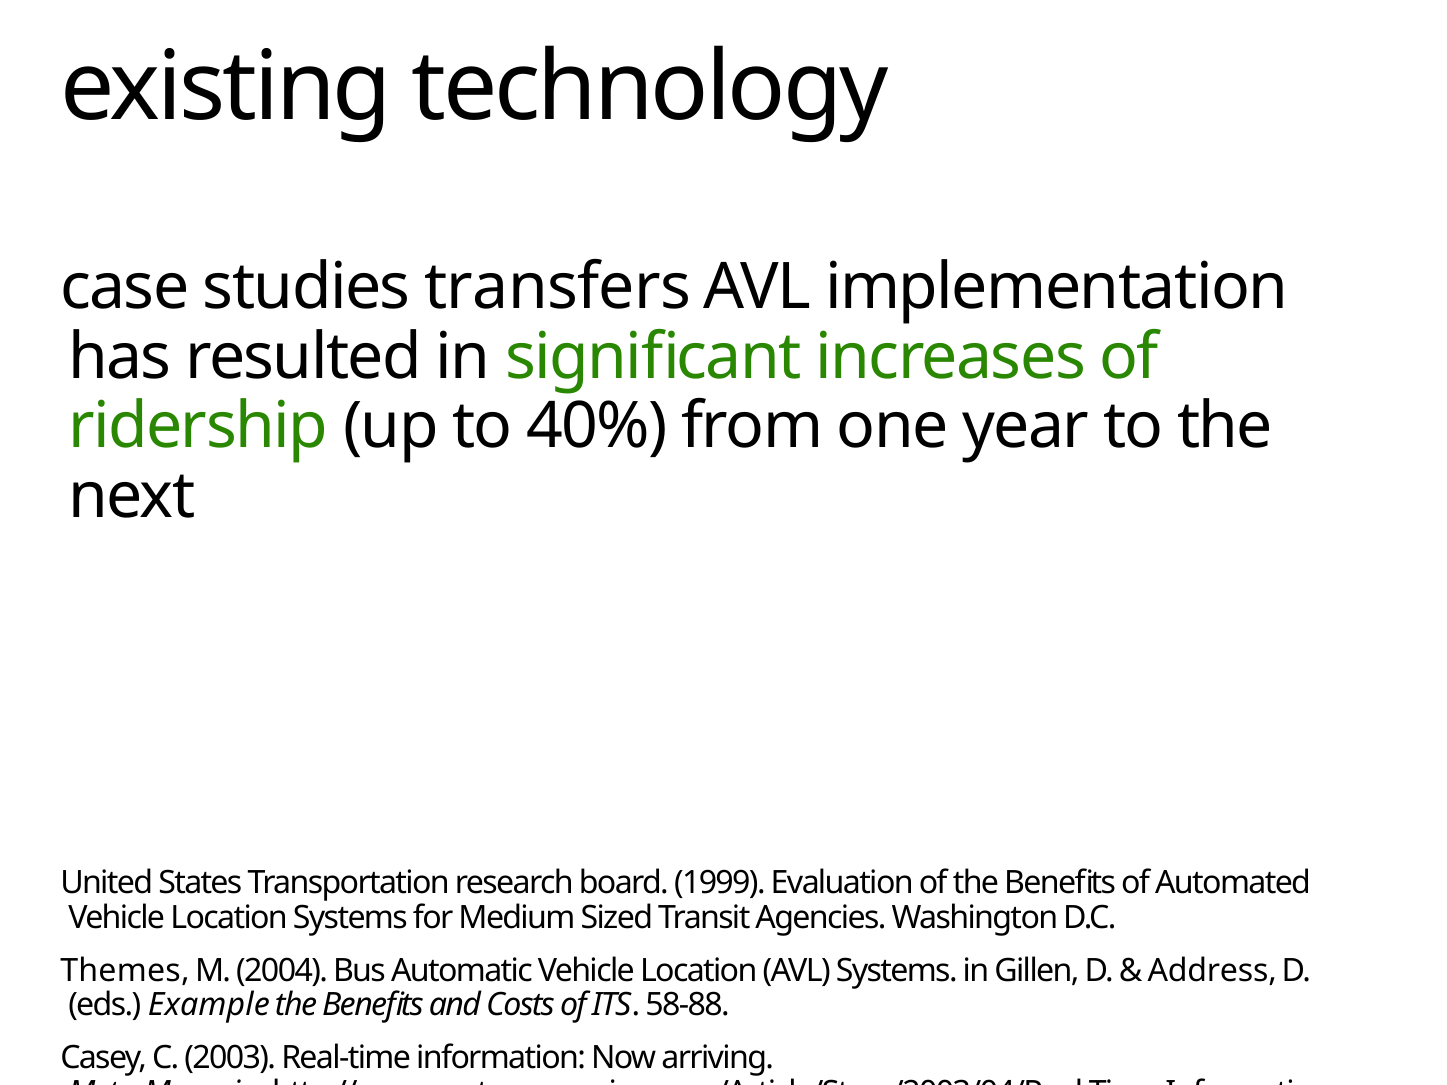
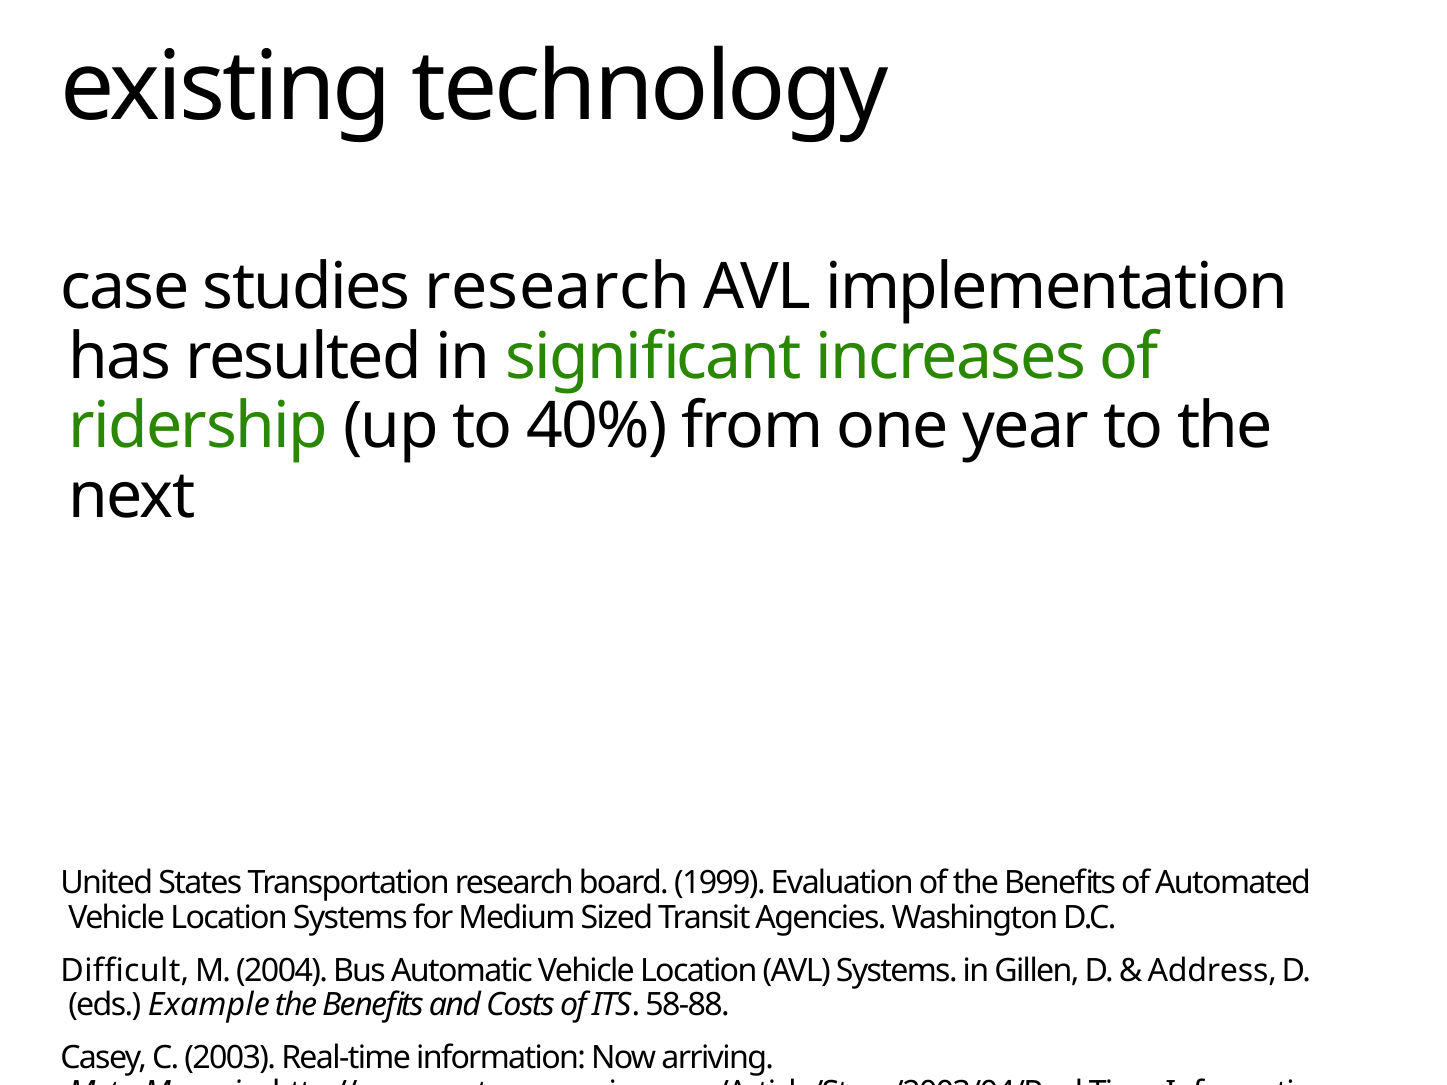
studies transfers: transfers -> research
Themes: Themes -> Difficult
